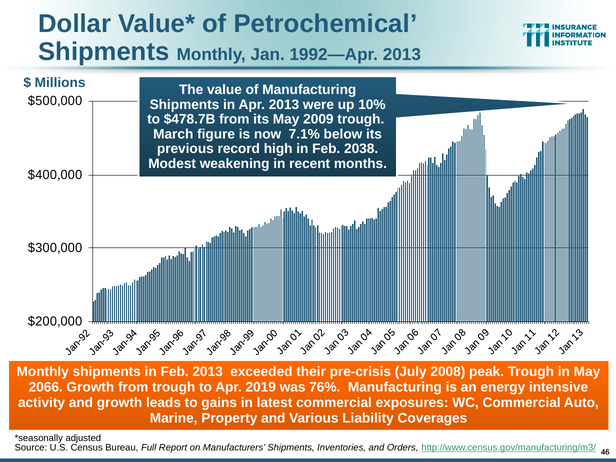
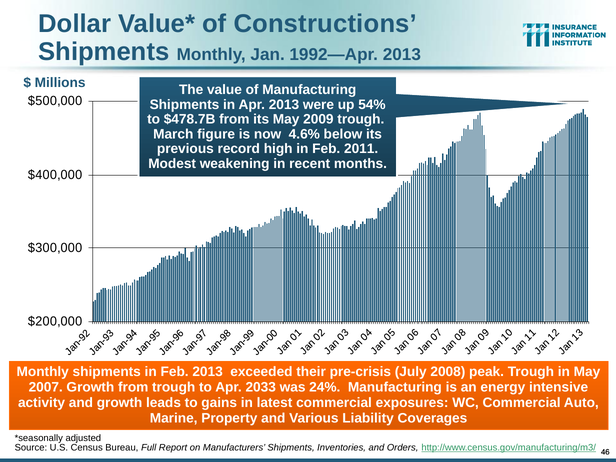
Petrochemical: Petrochemical -> Constructions
10%: 10% -> 54%
7.1%: 7.1% -> 4.6%
2038: 2038 -> 2011
2066: 2066 -> 2007
2019: 2019 -> 2033
76%: 76% -> 24%
